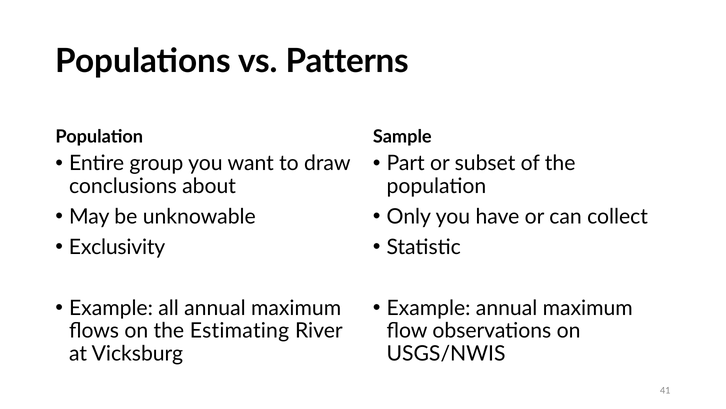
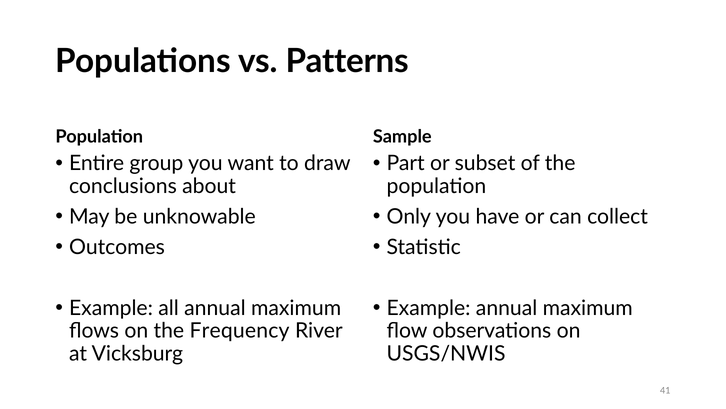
Exclusivity: Exclusivity -> Outcomes
Estimating: Estimating -> Frequency
